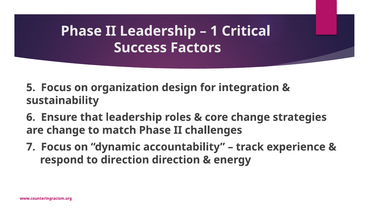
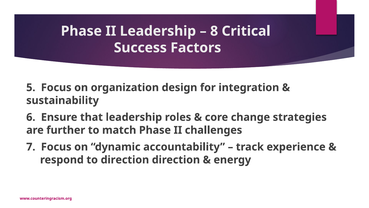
1: 1 -> 8
are change: change -> further
